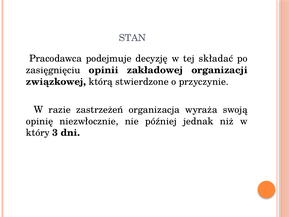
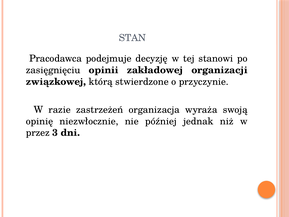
składać: składać -> stanowi
który: który -> przez
